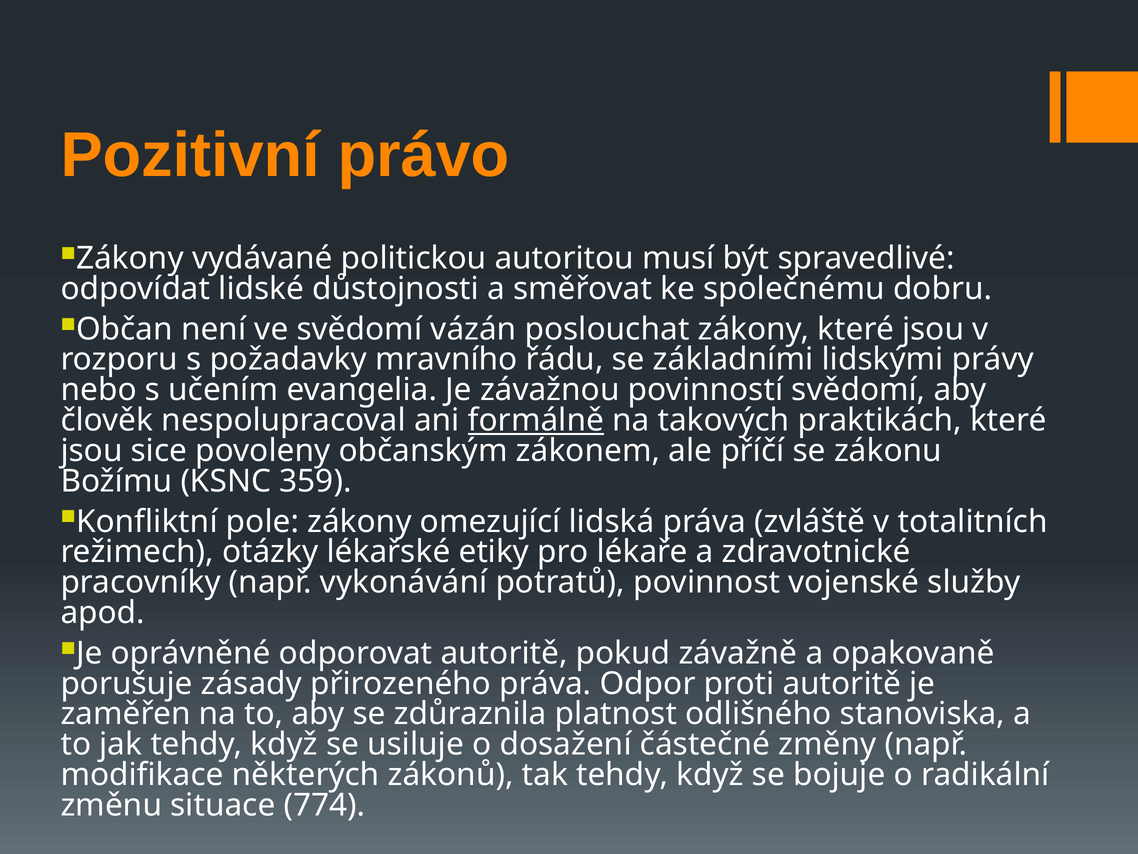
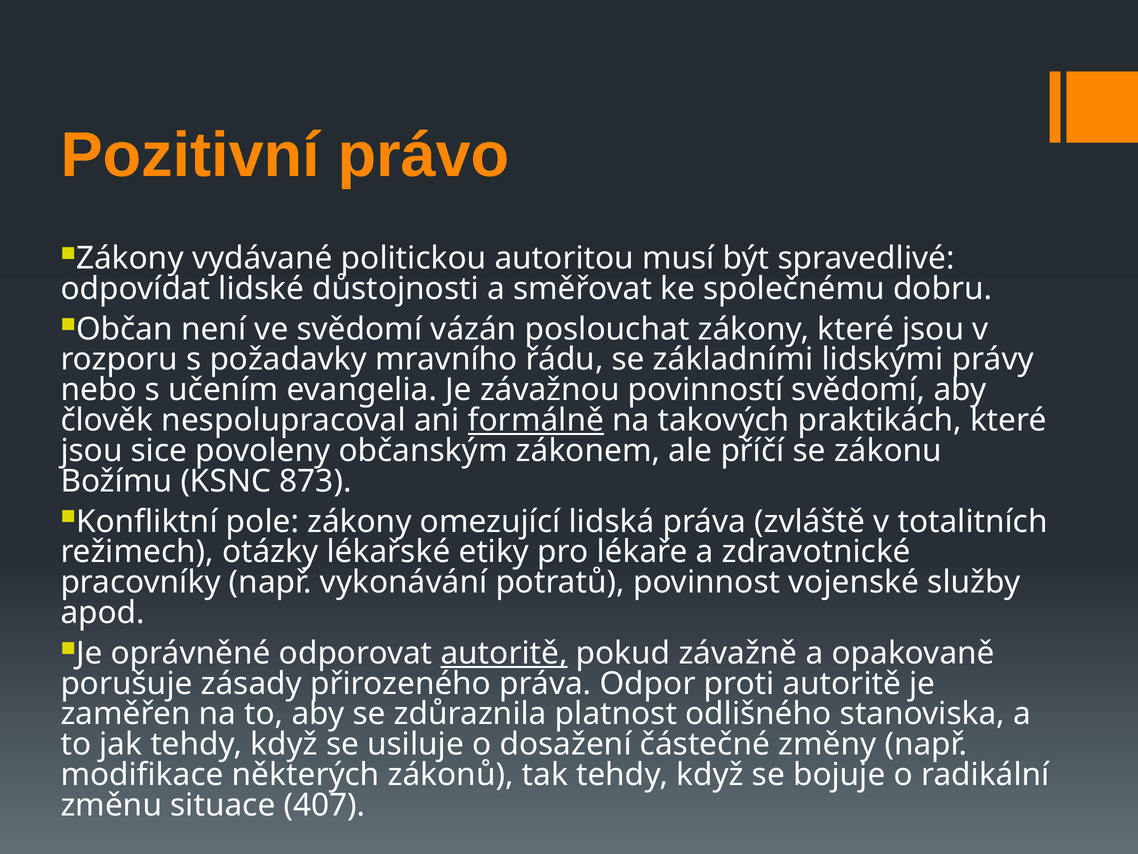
359: 359 -> 873
autoritě at (504, 653) underline: none -> present
774: 774 -> 407
